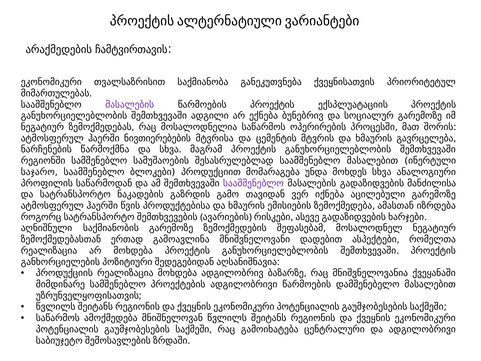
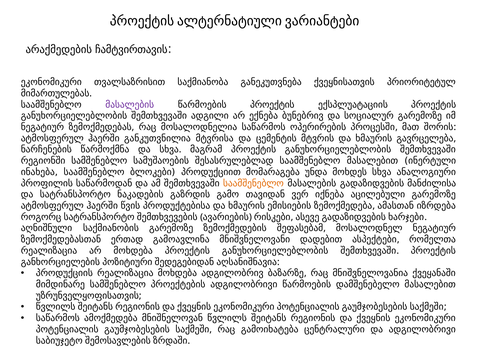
ნივთიერებების: ნივთიერებების -> განკუთვნილია
საჯარო: საჯარო -> ინახება
საამშენებლო at (253, 183) colour: purple -> orange
